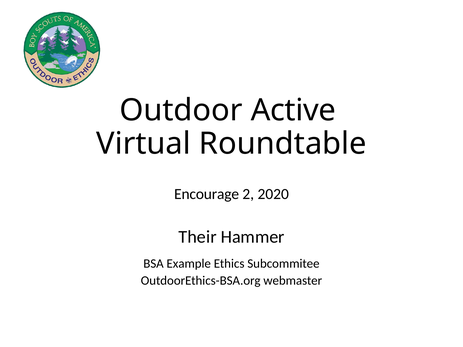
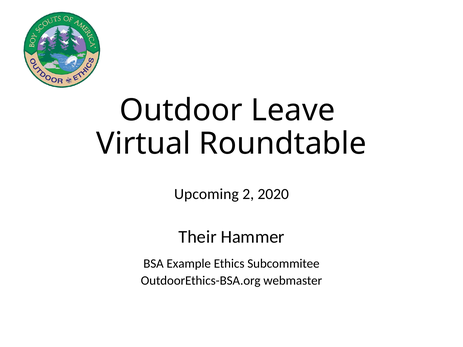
Active: Active -> Leave
Encourage: Encourage -> Upcoming
